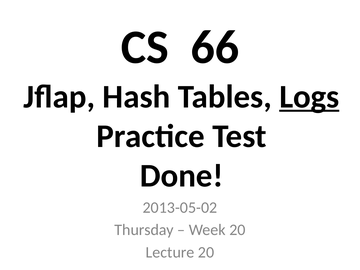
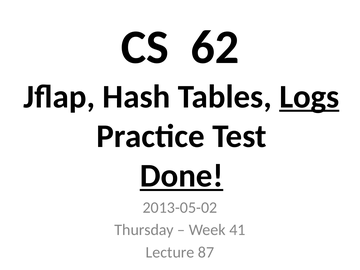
66: 66 -> 62
Done underline: none -> present
Week 20: 20 -> 41
Lecture 20: 20 -> 87
